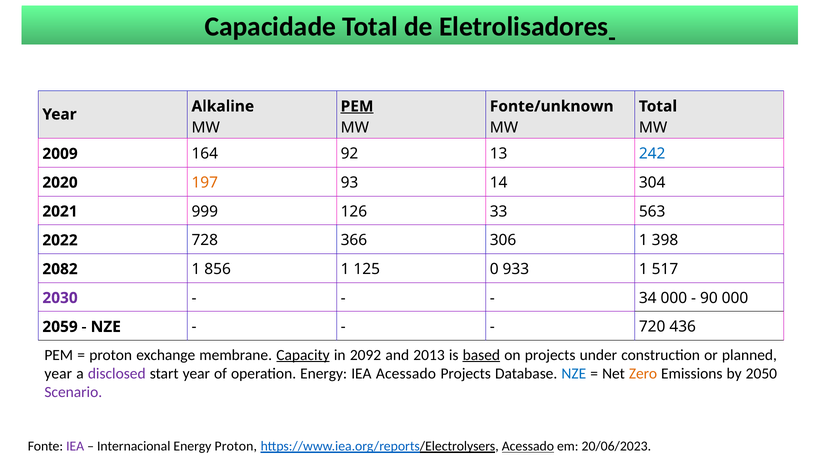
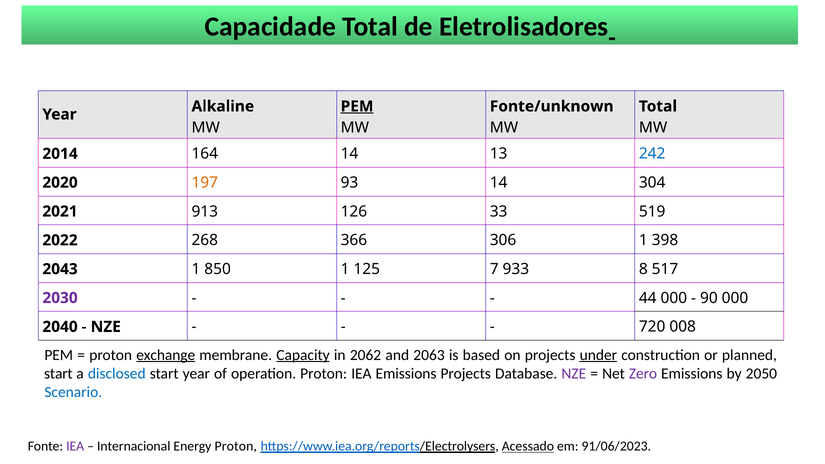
2009: 2009 -> 2014
164 92: 92 -> 14
999: 999 -> 913
563: 563 -> 519
728: 728 -> 268
2082: 2082 -> 2043
856: 856 -> 850
0: 0 -> 7
933 1: 1 -> 8
34: 34 -> 44
2059: 2059 -> 2040
436: 436 -> 008
exchange underline: none -> present
2092: 2092 -> 2062
2013: 2013 -> 2063
based underline: present -> none
under underline: none -> present
year at (58, 374): year -> start
disclosed colour: purple -> blue
operation Energy: Energy -> Proton
IEA Acessado: Acessado -> Emissions
NZE at (574, 374) colour: blue -> purple
Zero colour: orange -> purple
Scenario colour: purple -> blue
20/06/2023: 20/06/2023 -> 91/06/2023
